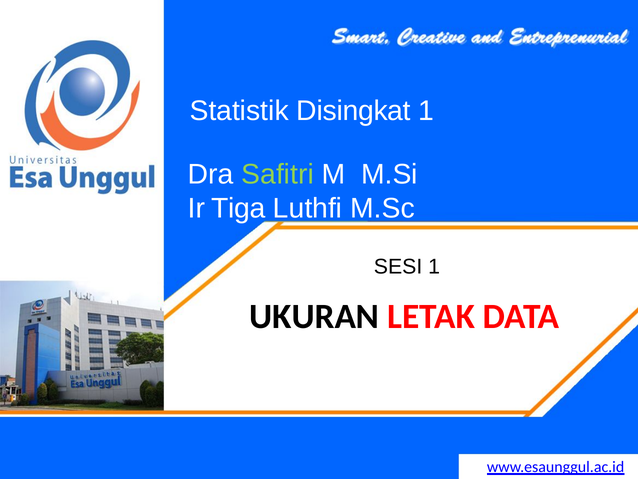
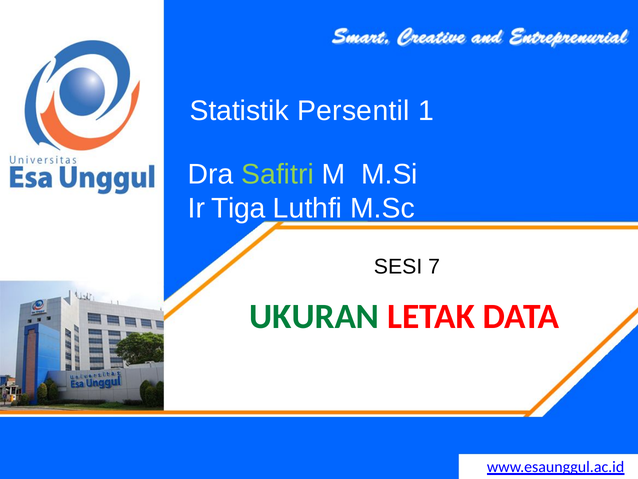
Disingkat: Disingkat -> Persentil
SESI 1: 1 -> 7
UKURAN colour: black -> green
